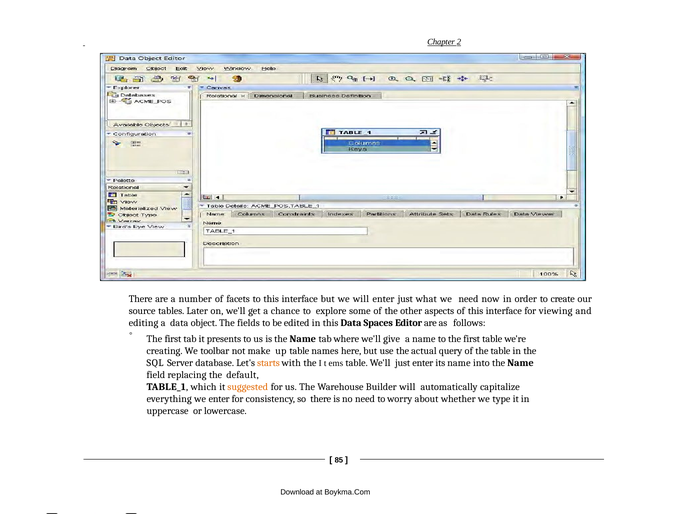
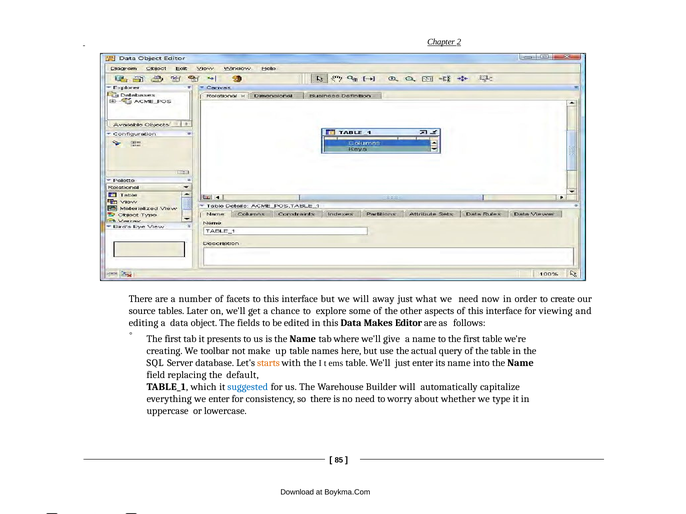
will enter: enter -> away
Spaces: Spaces -> Makes
suggested colour: orange -> blue
